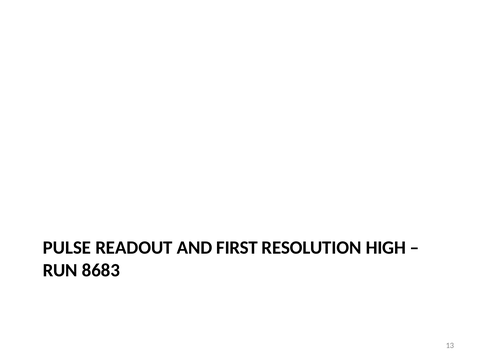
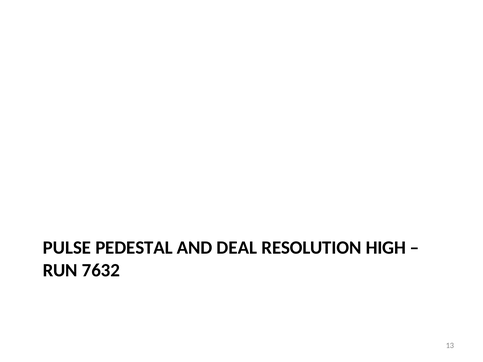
READOUT: READOUT -> PEDESTAL
FIRST: FIRST -> DEAL
8683: 8683 -> 7632
